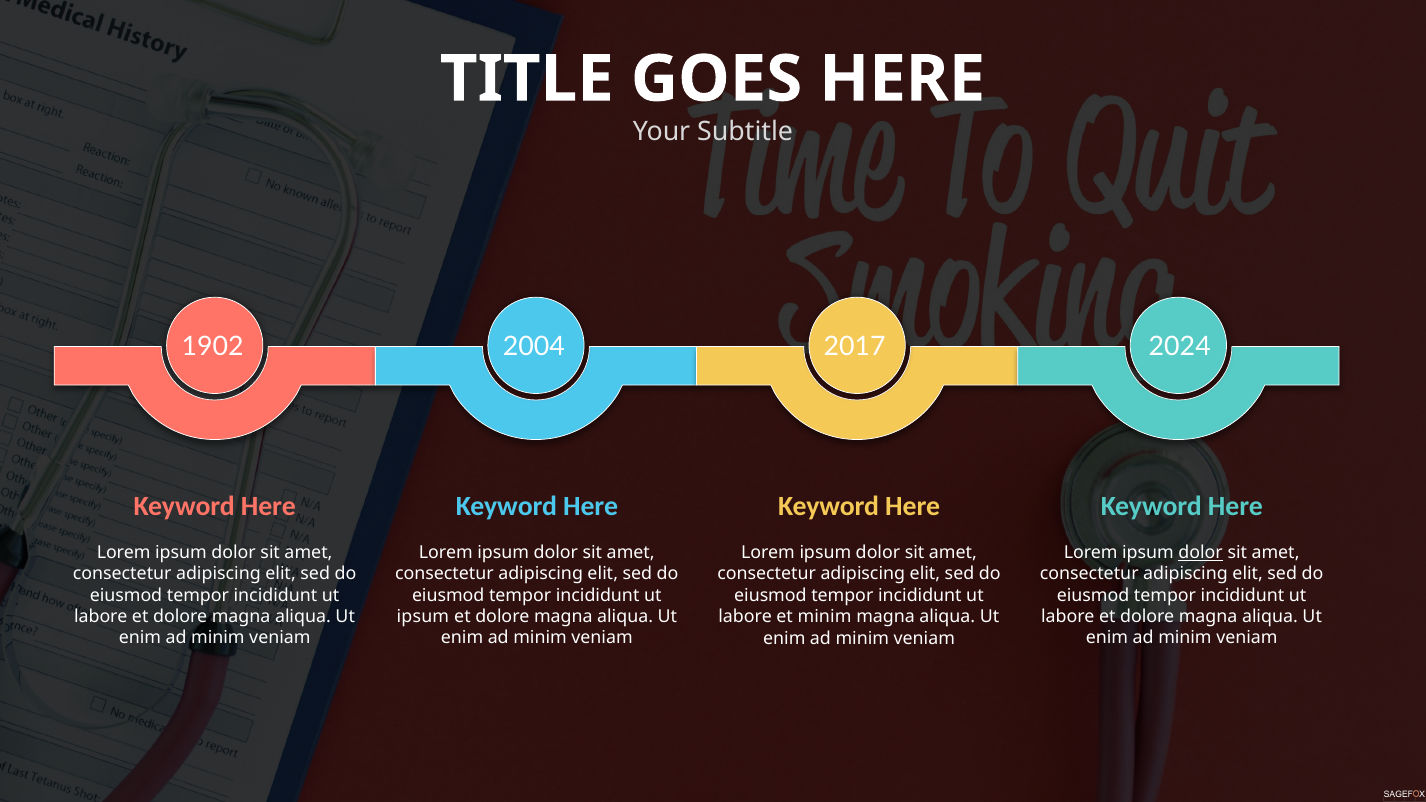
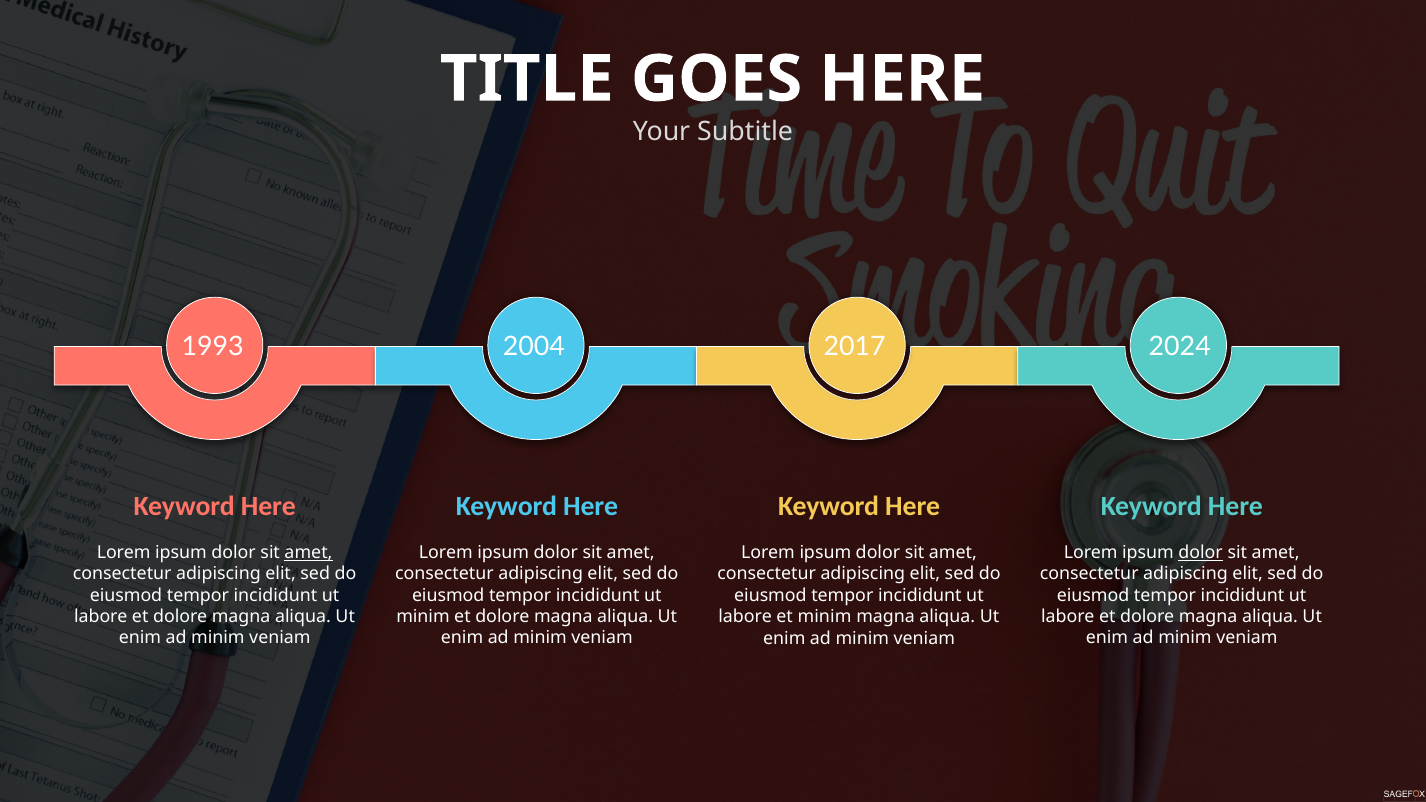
1902: 1902 -> 1993
amet at (308, 553) underline: none -> present
ipsum at (423, 617): ipsum -> minim
